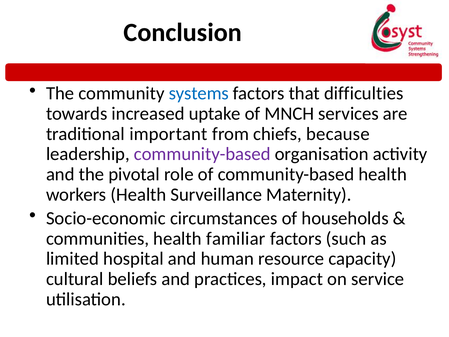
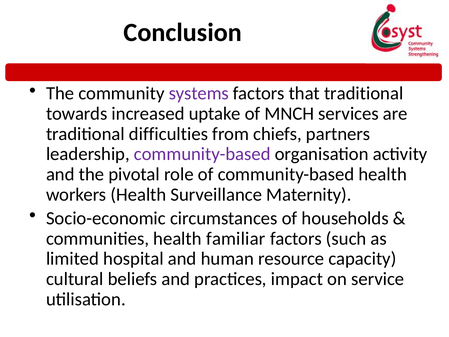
systems colour: blue -> purple
that difficulties: difficulties -> traditional
important: important -> difficulties
because: because -> partners
